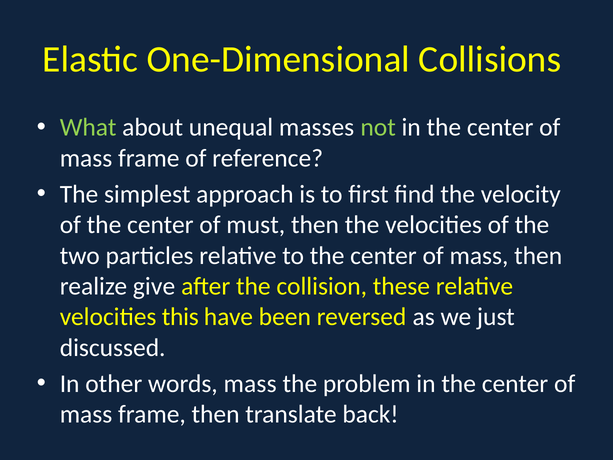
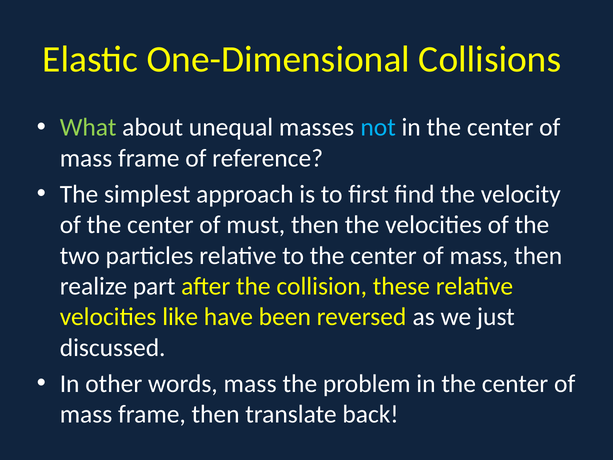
not colour: light green -> light blue
give: give -> part
this: this -> like
